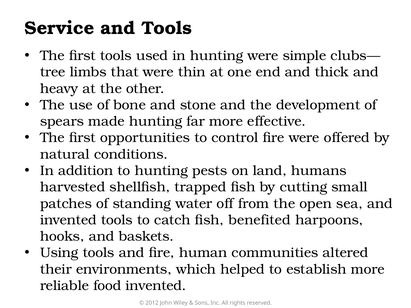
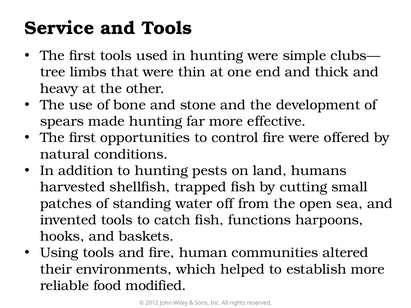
benefited: benefited -> functions
food invented: invented -> modified
